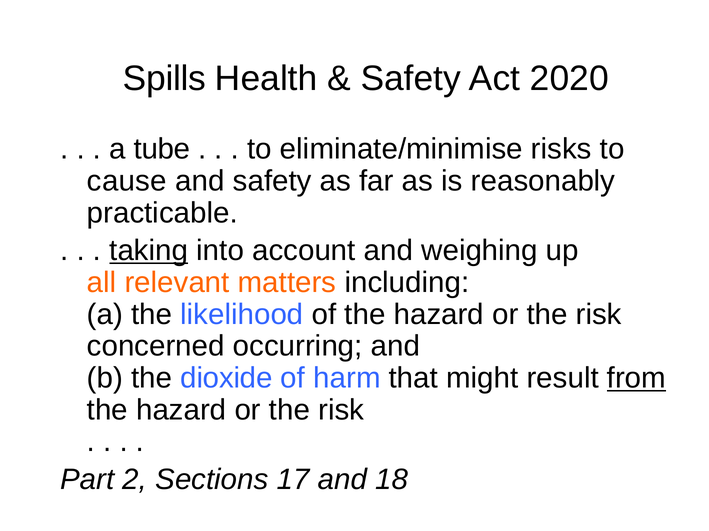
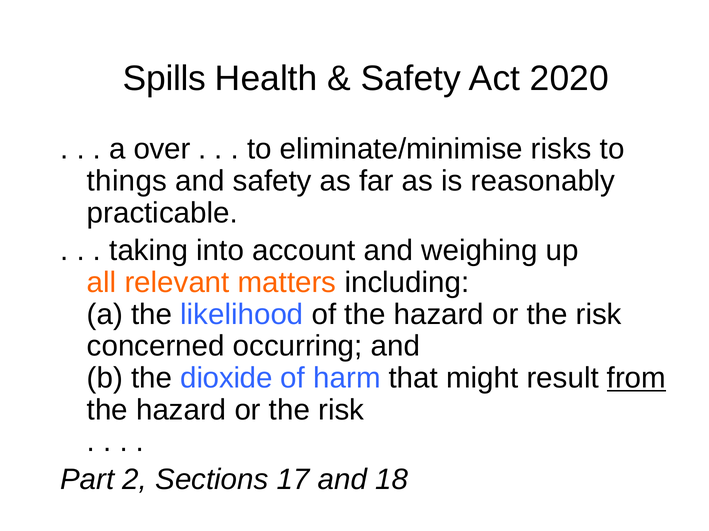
tube: tube -> over
cause: cause -> things
taking underline: present -> none
